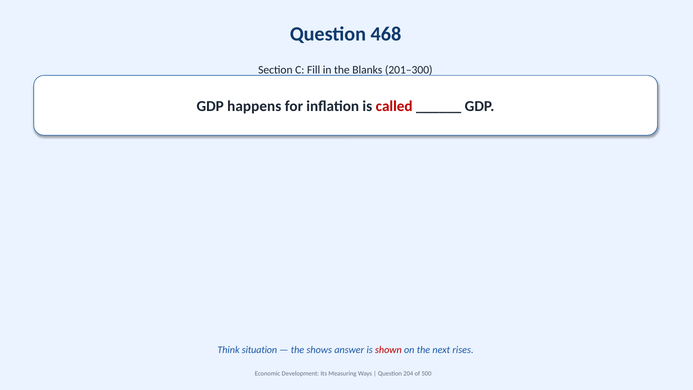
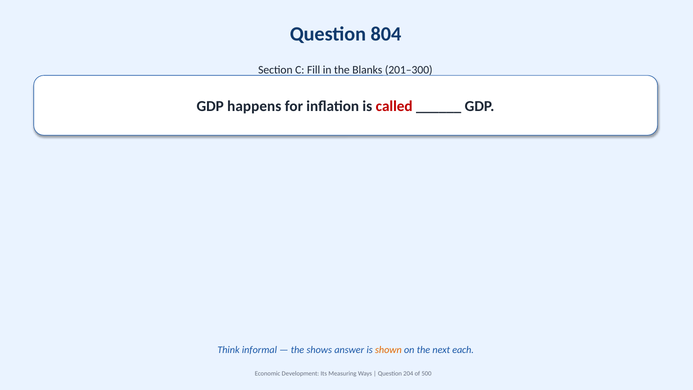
468: 468 -> 804
situation: situation -> informal
shown colour: red -> orange
rises: rises -> each
